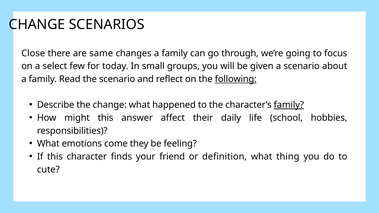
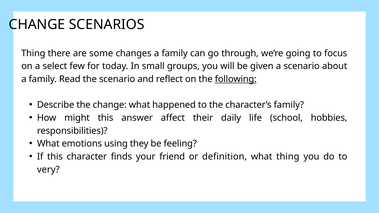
Close at (33, 53): Close -> Thing
same: same -> some
family at (289, 105) underline: present -> none
come: come -> using
cute: cute -> very
